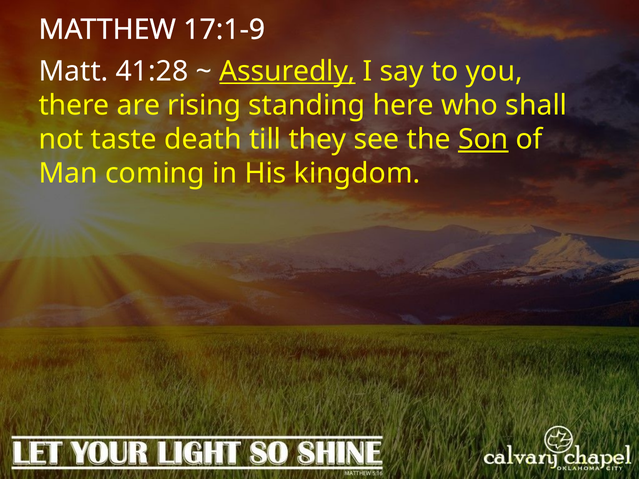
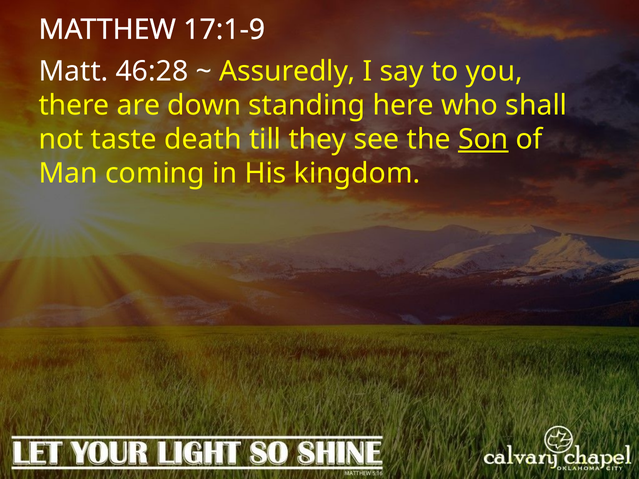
41:28: 41:28 -> 46:28
Assuredly underline: present -> none
rising: rising -> down
